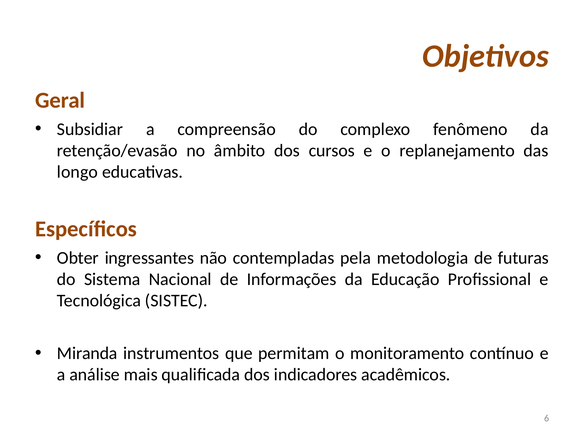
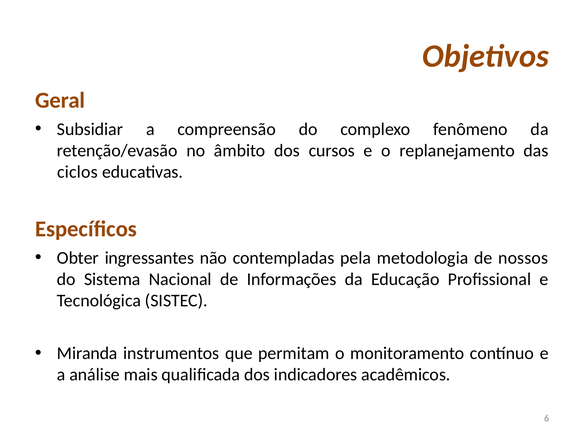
longo: longo -> ciclos
futuras: futuras -> nossos
